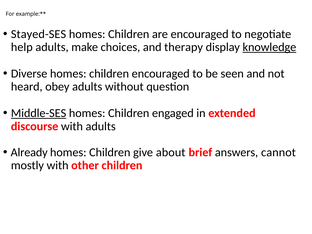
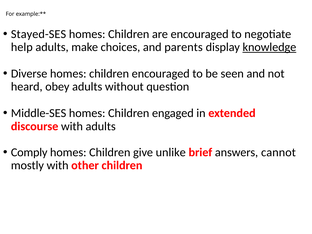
therapy: therapy -> parents
Middle-SES underline: present -> none
Already: Already -> Comply
about: about -> unlike
